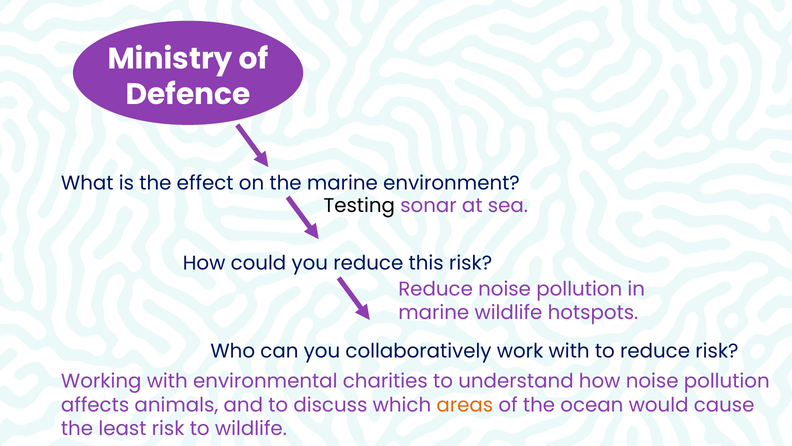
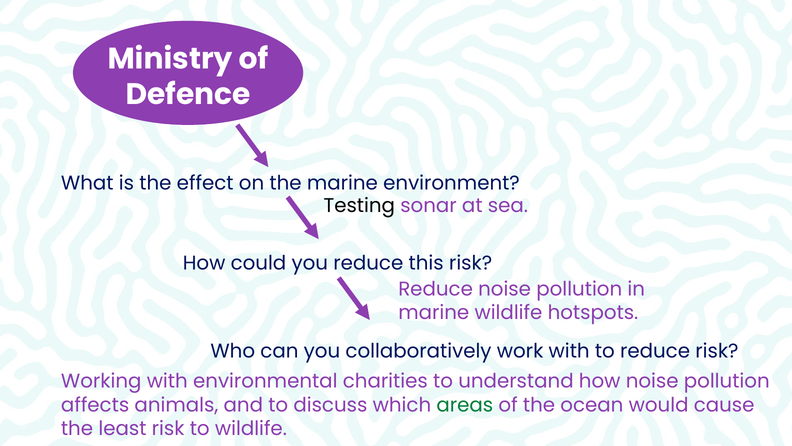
areas colour: orange -> green
